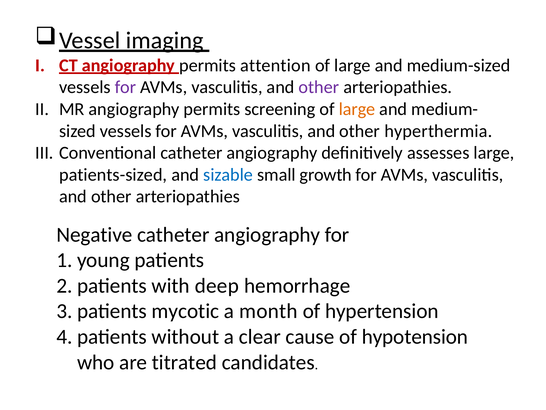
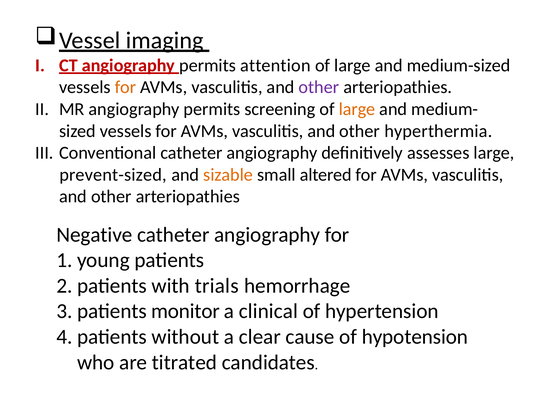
for at (125, 87) colour: purple -> orange
patients-sized: patients-sized -> prevent-sized
sizable colour: blue -> orange
growth: growth -> altered
deep: deep -> trials
mycotic: mycotic -> monitor
month: month -> clinical
